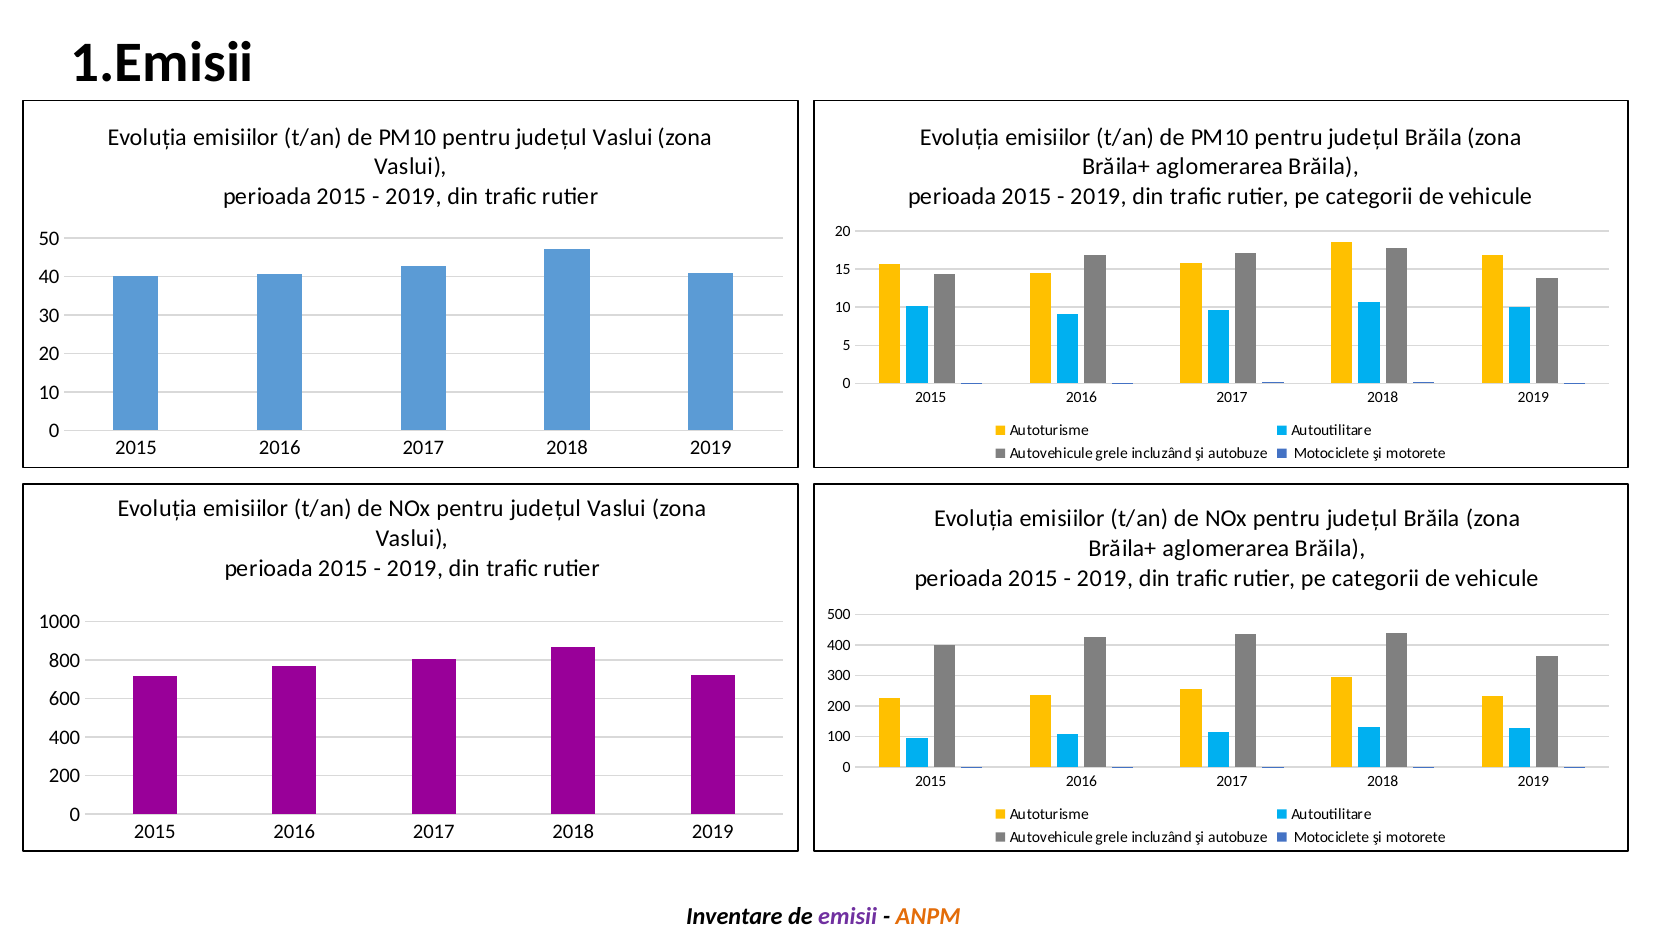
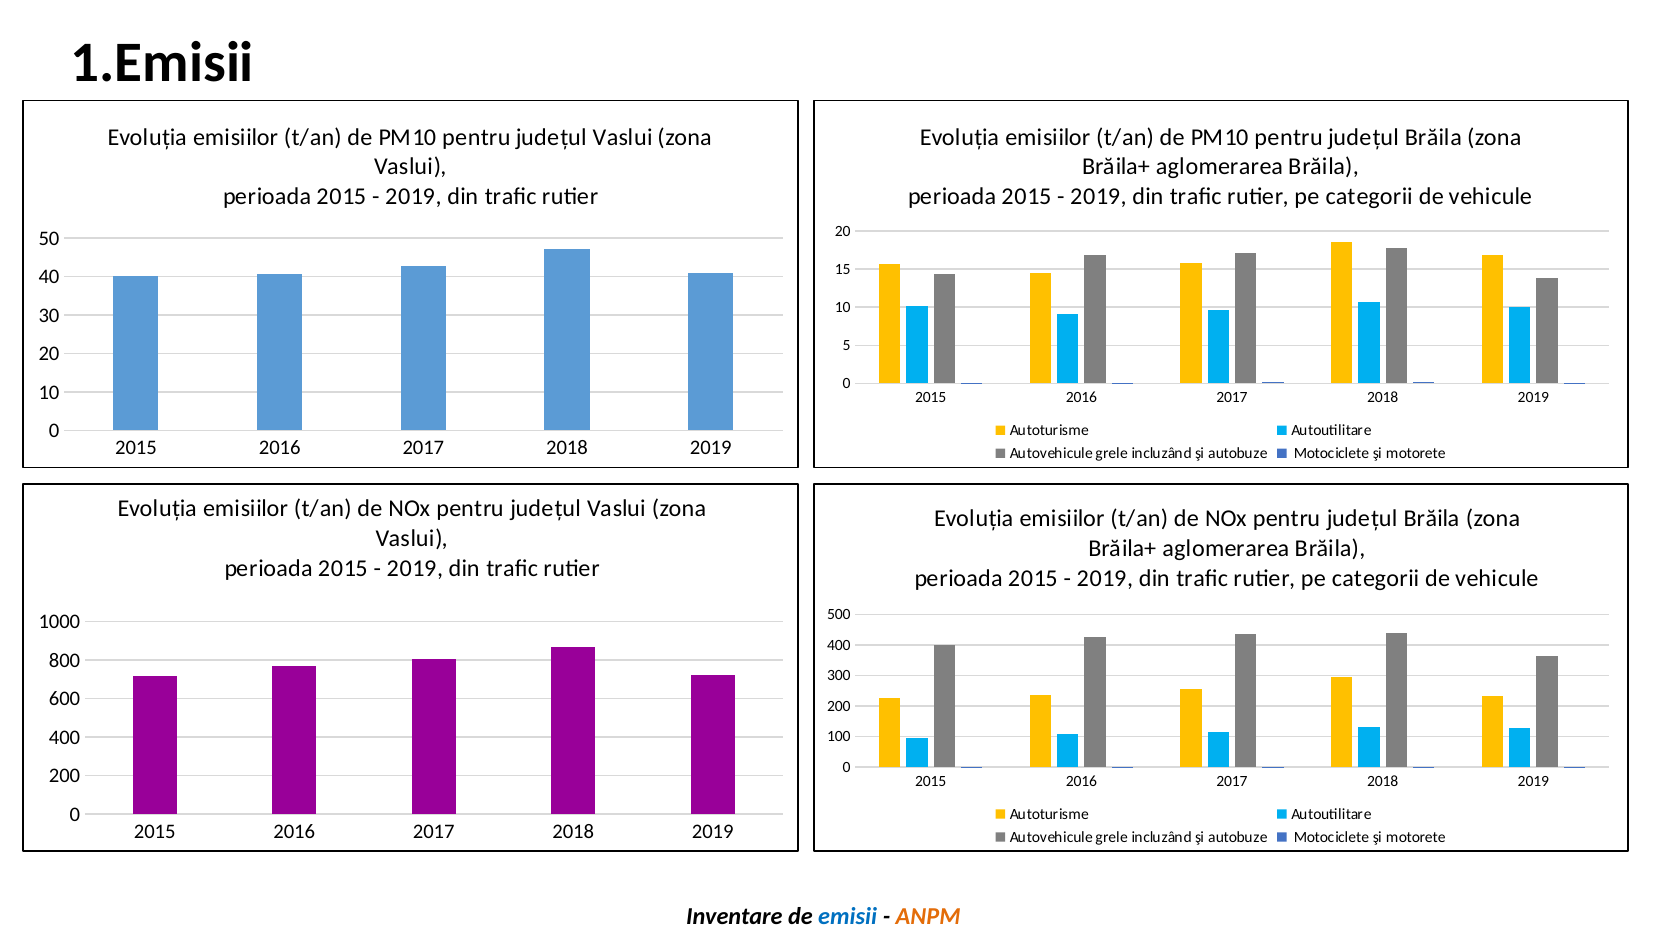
emisii colour: purple -> blue
